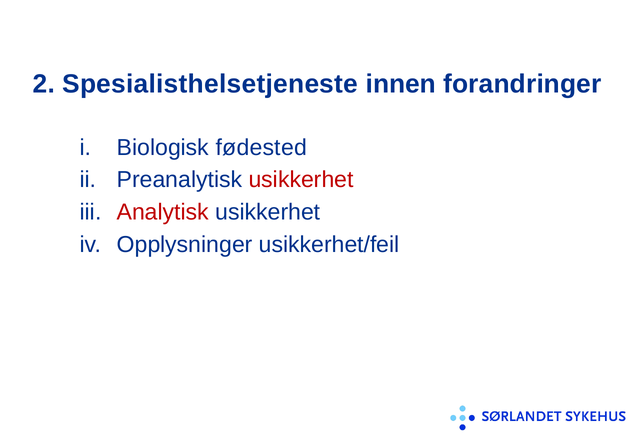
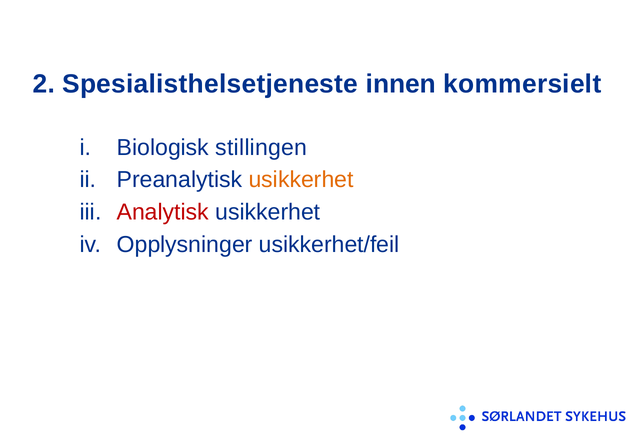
forandringer: forandringer -> kommersielt
fødested: fødested -> stillingen
usikkerhet at (301, 180) colour: red -> orange
